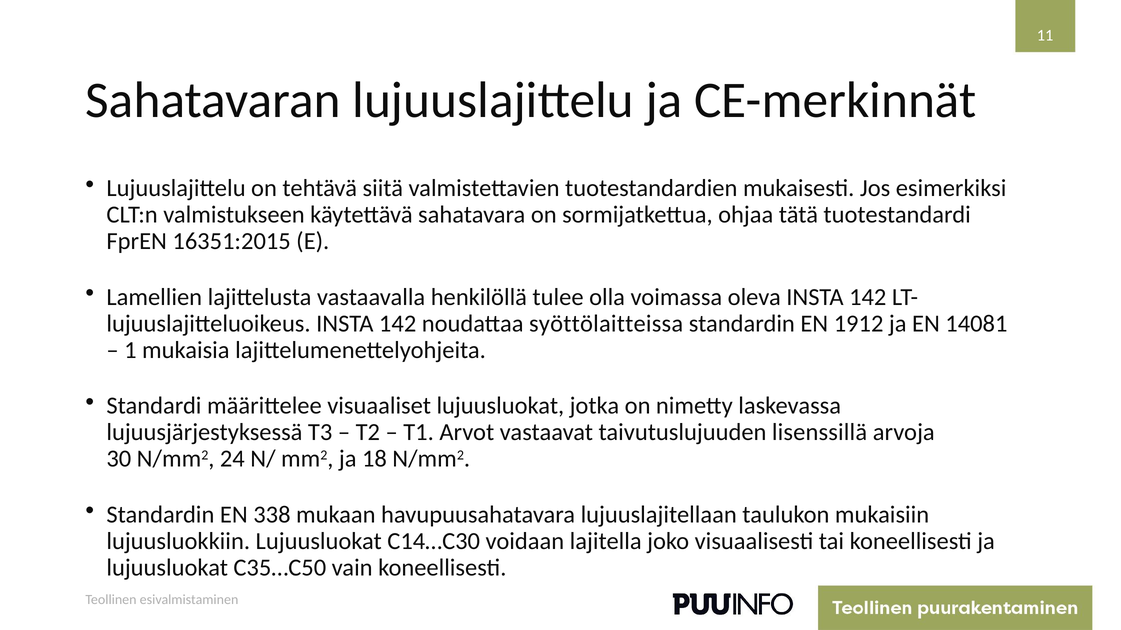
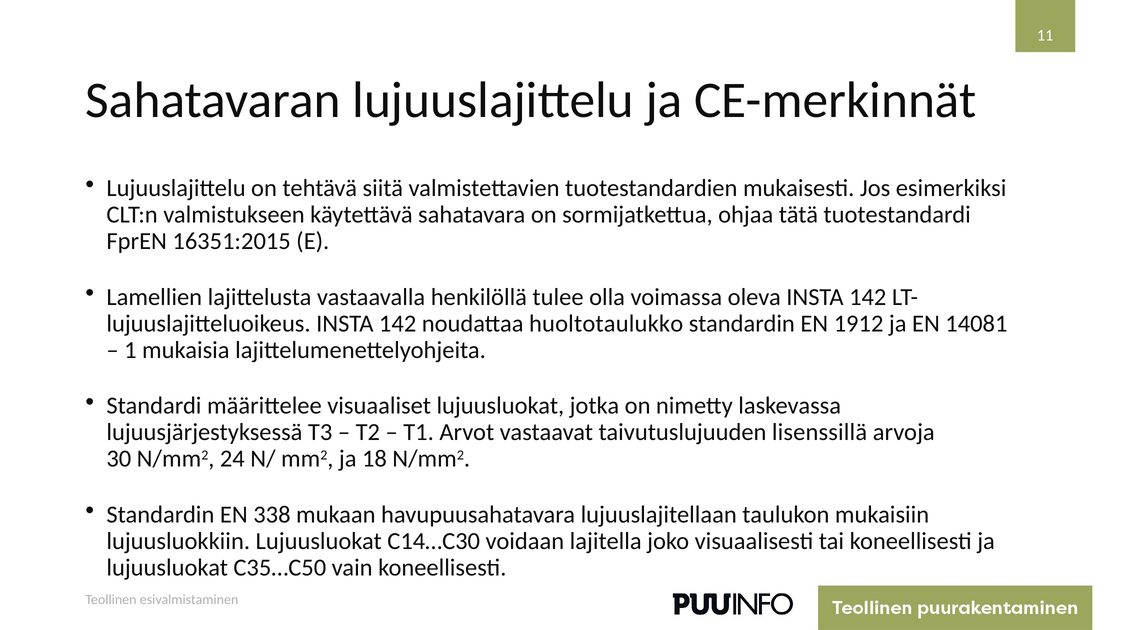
syöttölaitteissa: syöttölaitteissa -> huoltotaulukko
